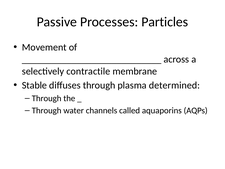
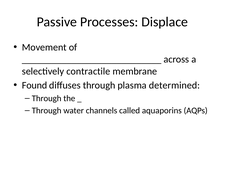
Particles: Particles -> Displace
Stable: Stable -> Found
